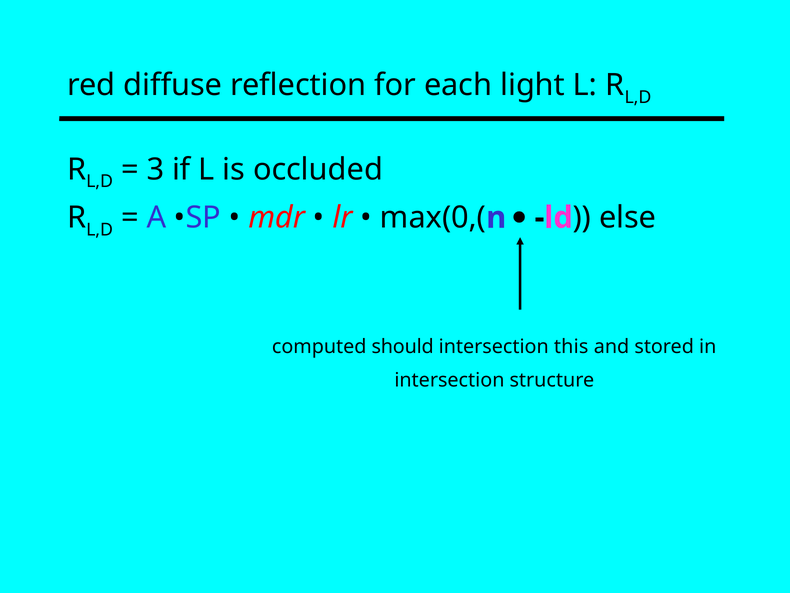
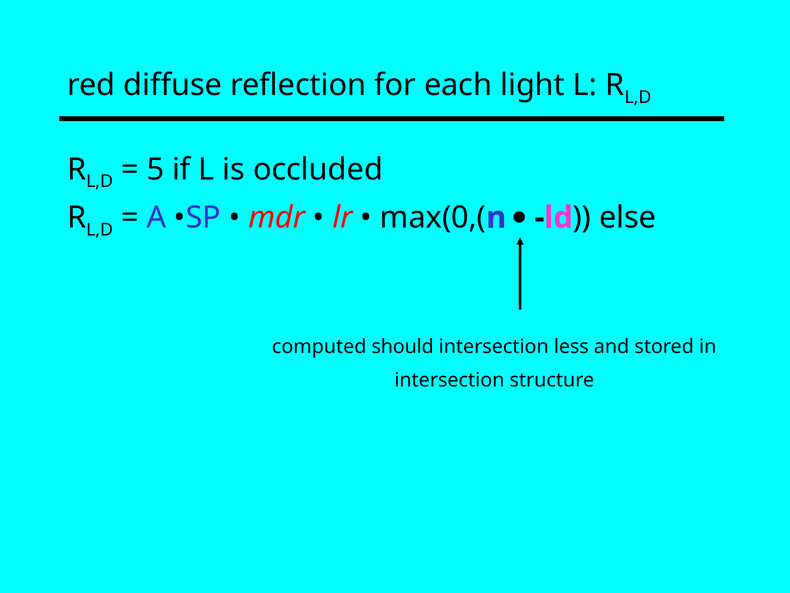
3: 3 -> 5
this: this -> less
